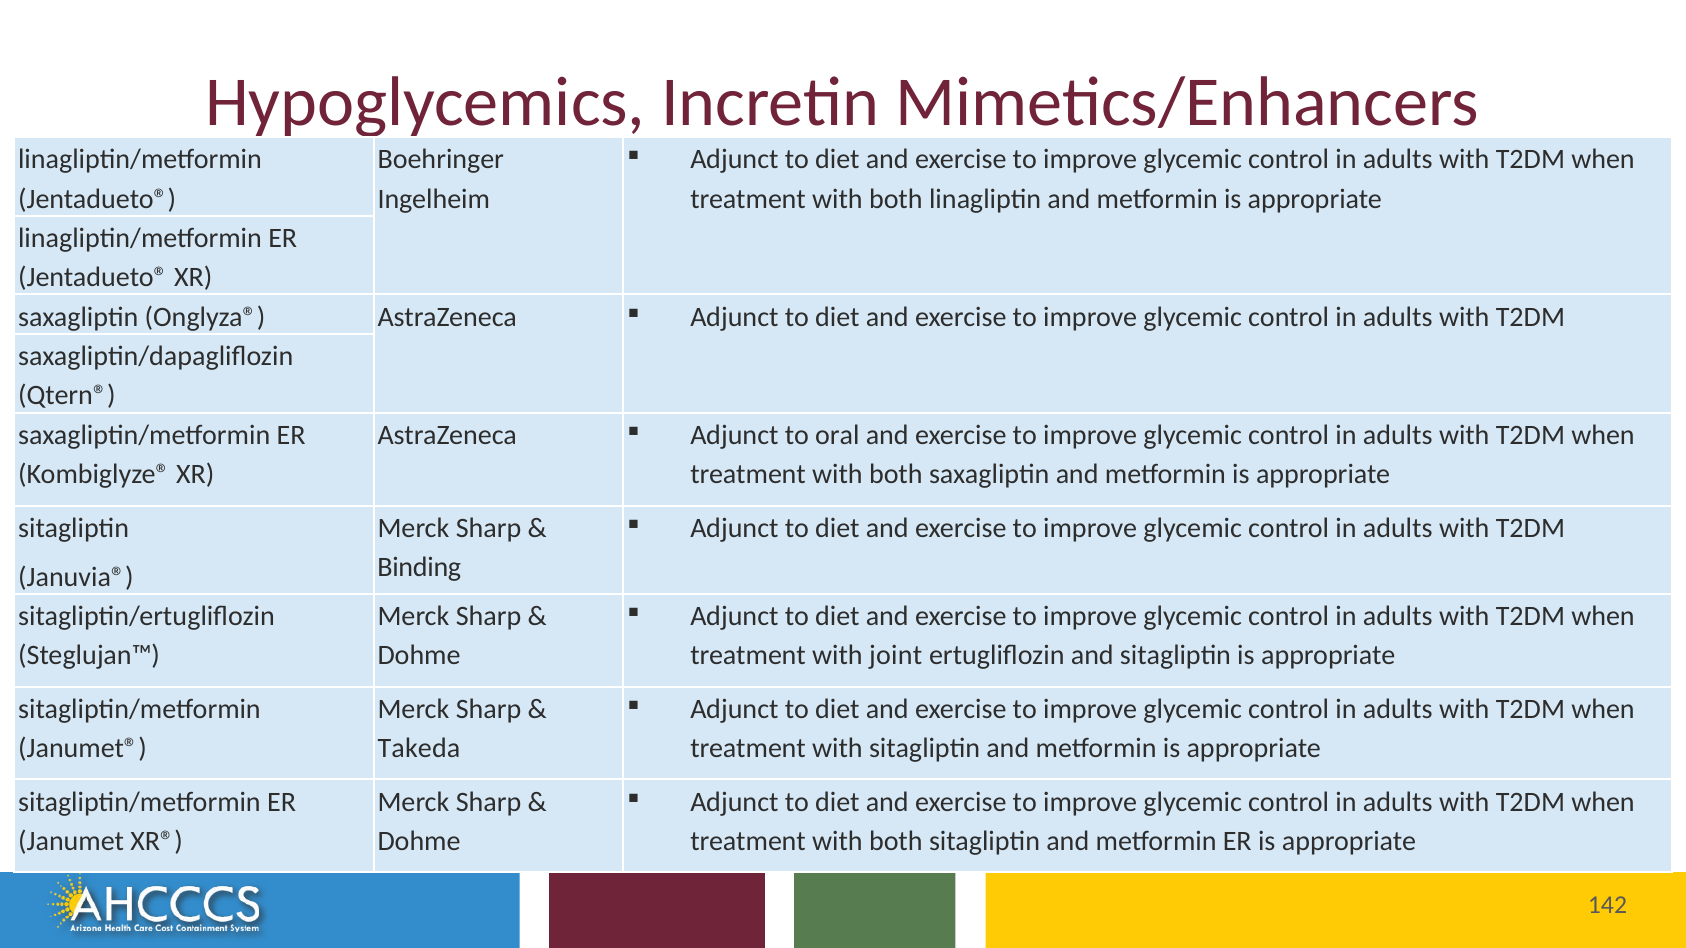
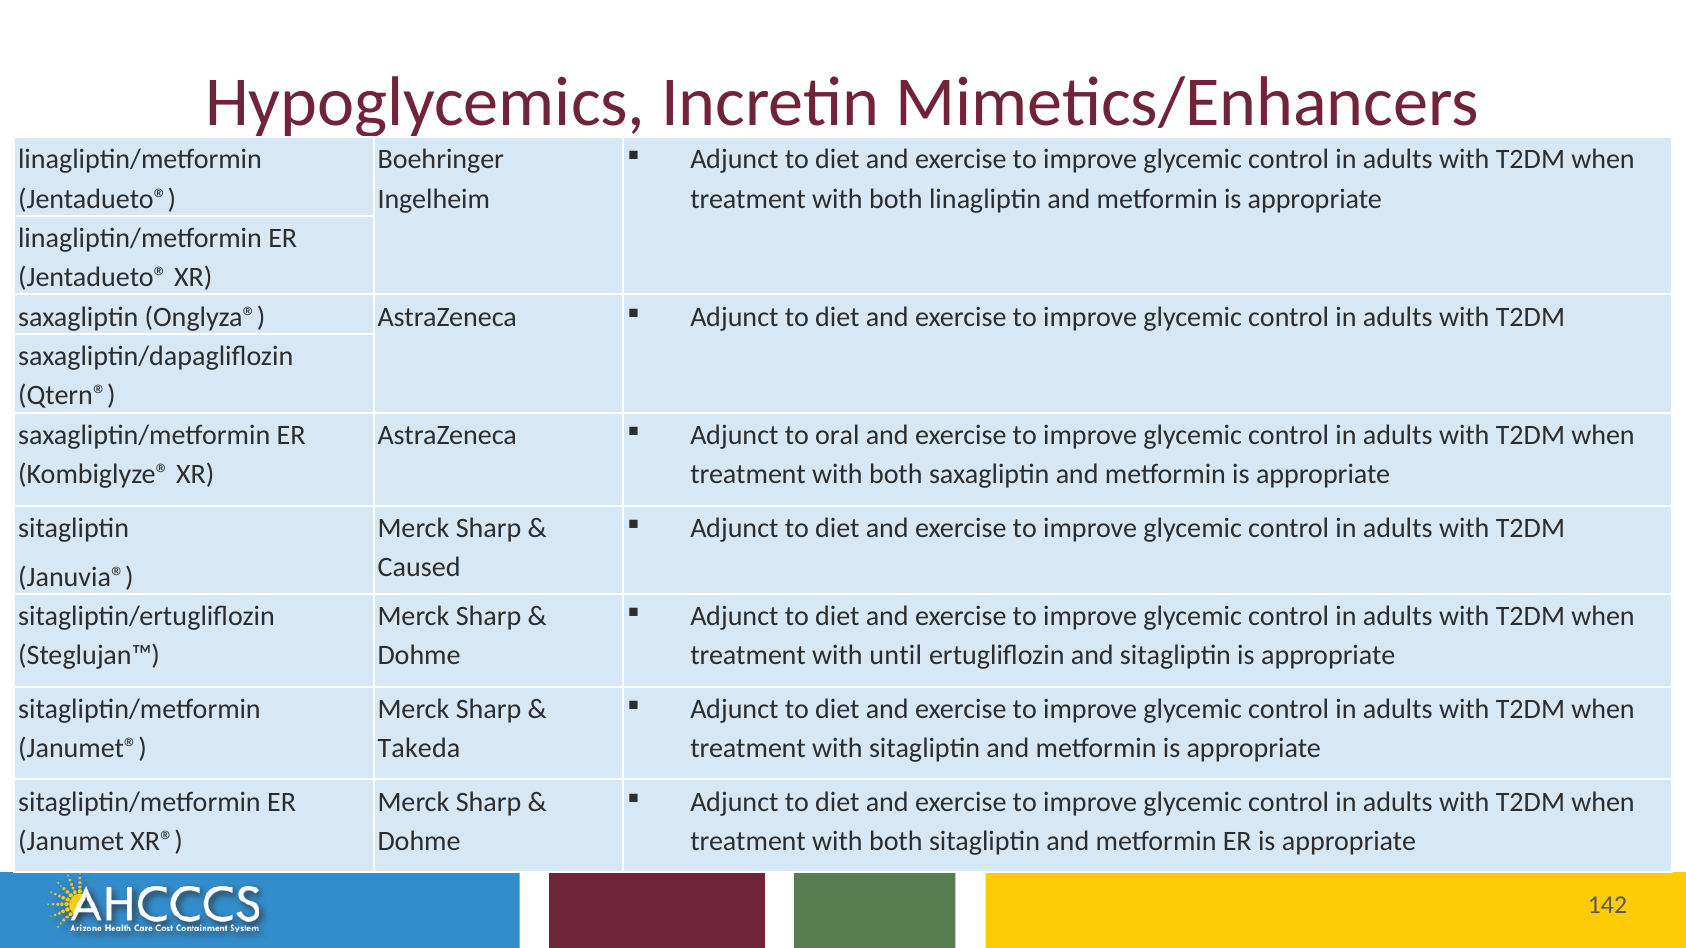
Binding: Binding -> Caused
joint: joint -> until
